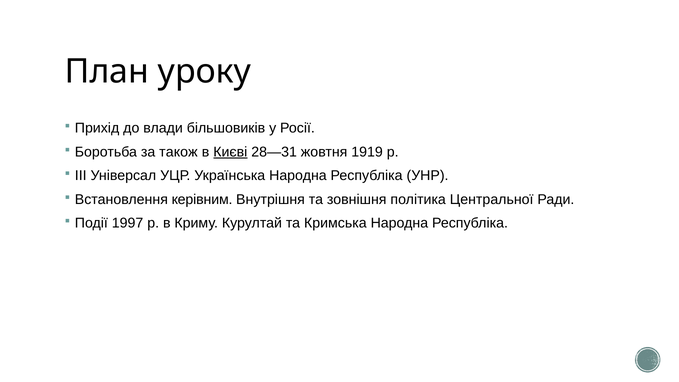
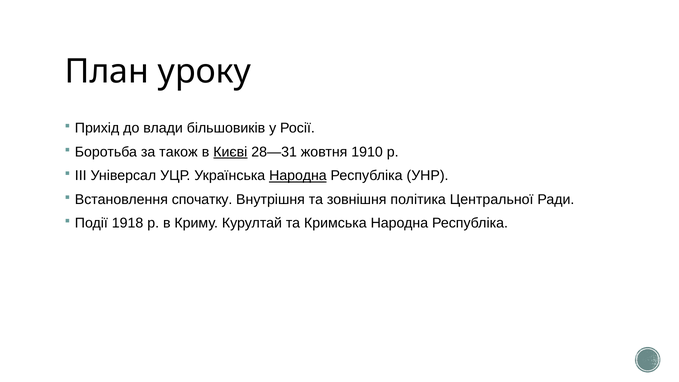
1919: 1919 -> 1910
Народна at (298, 176) underline: none -> present
керівним: керівним -> спочатку
1997: 1997 -> 1918
